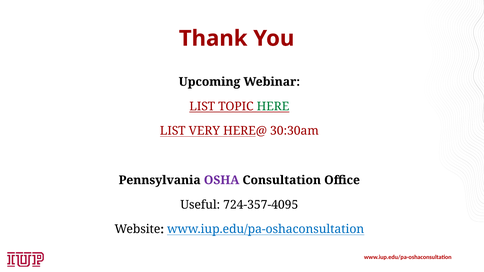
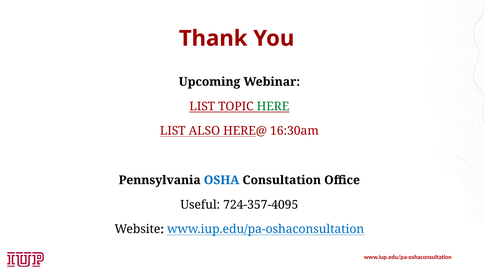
VERY: VERY -> ALSO
30:30am: 30:30am -> 16:30am
OSHA colour: purple -> blue
